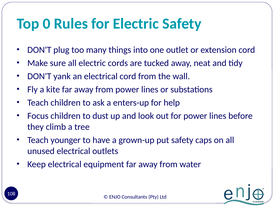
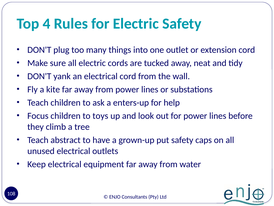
0: 0 -> 4
dust: dust -> toys
younger: younger -> abstract
